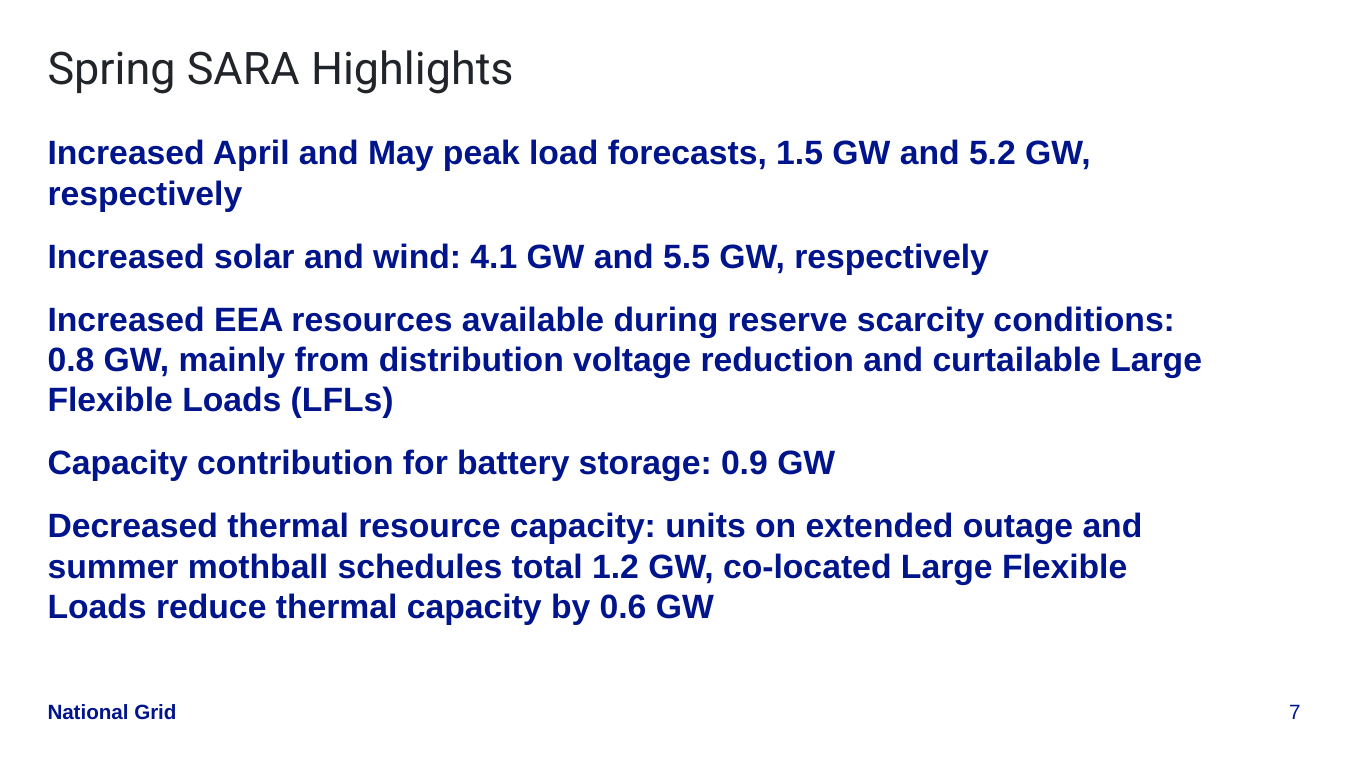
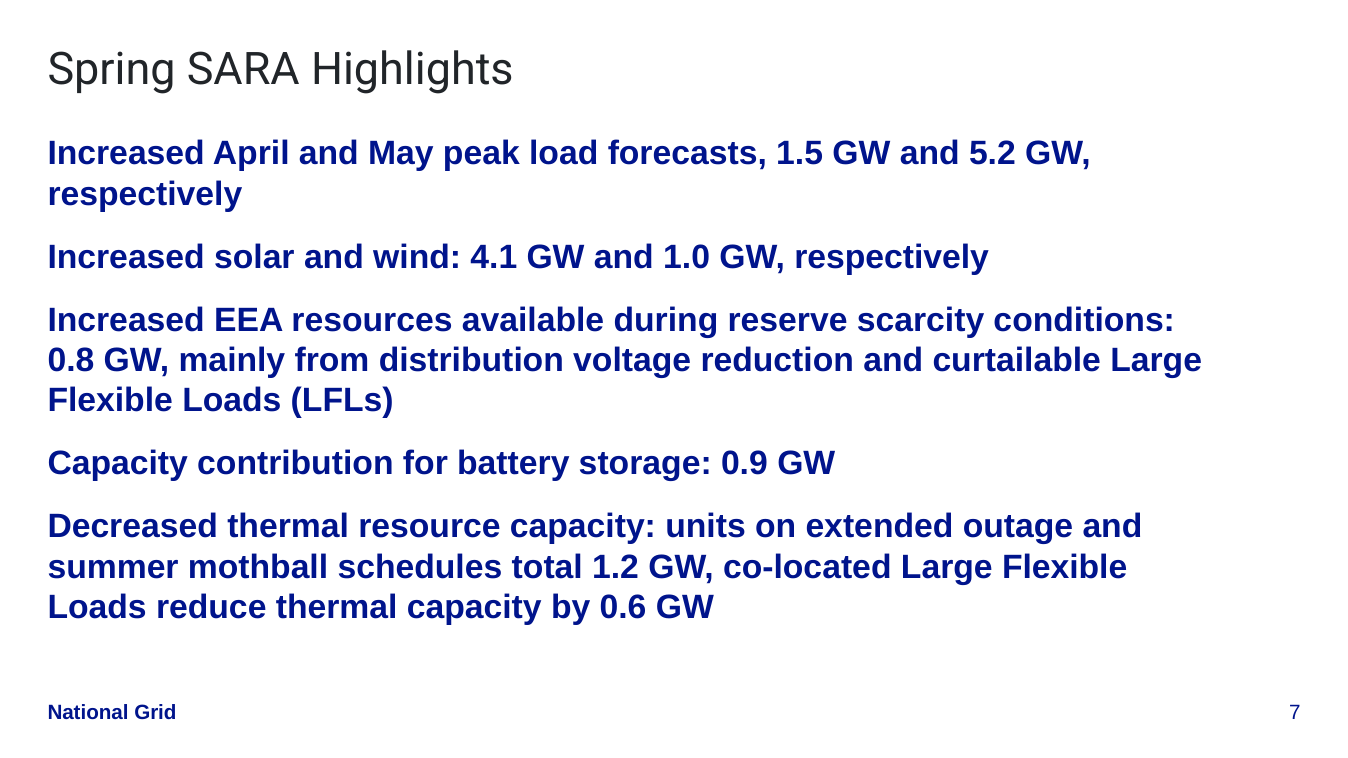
5.5: 5.5 -> 1.0
